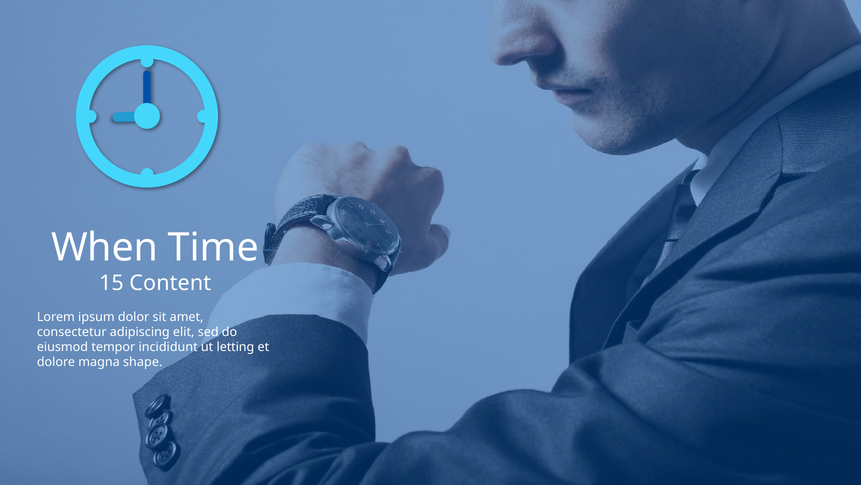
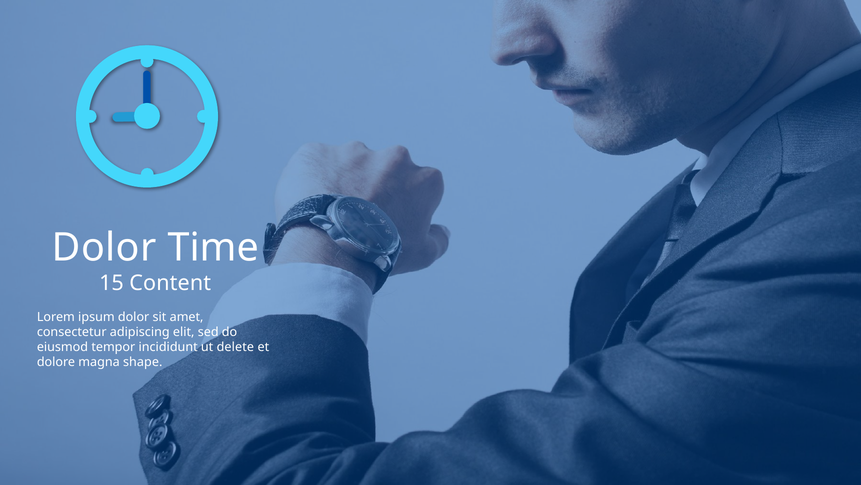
When at (105, 247): When -> Dolor
letting: letting -> delete
